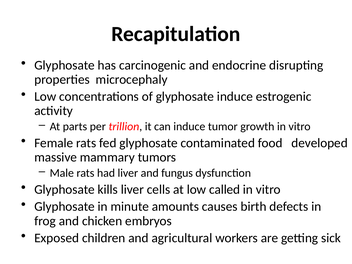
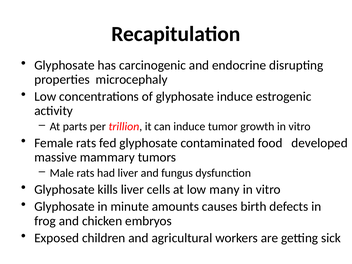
called: called -> many
